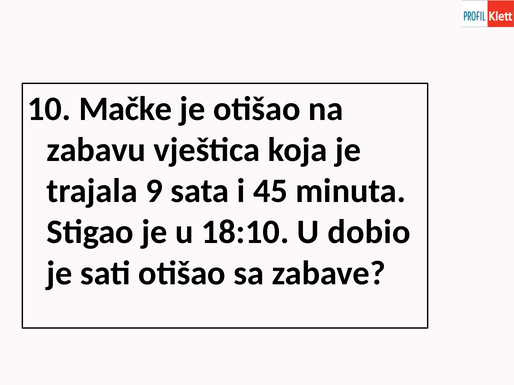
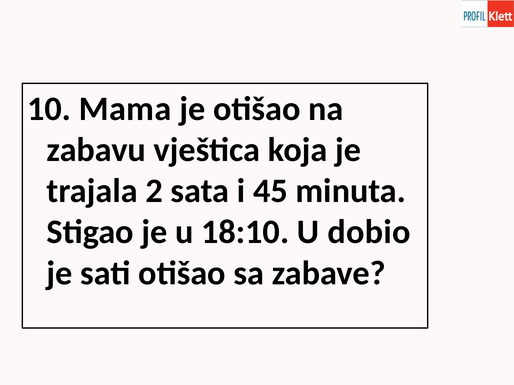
Mačke: Mačke -> Mama
9: 9 -> 2
